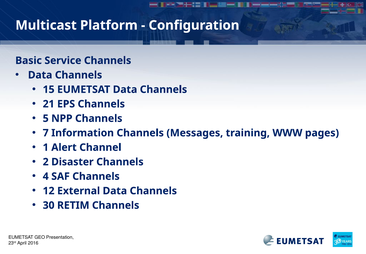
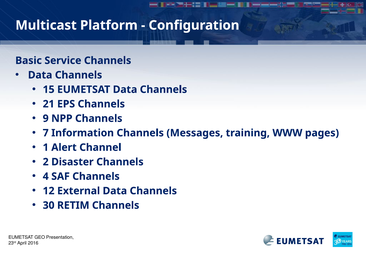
5: 5 -> 9
